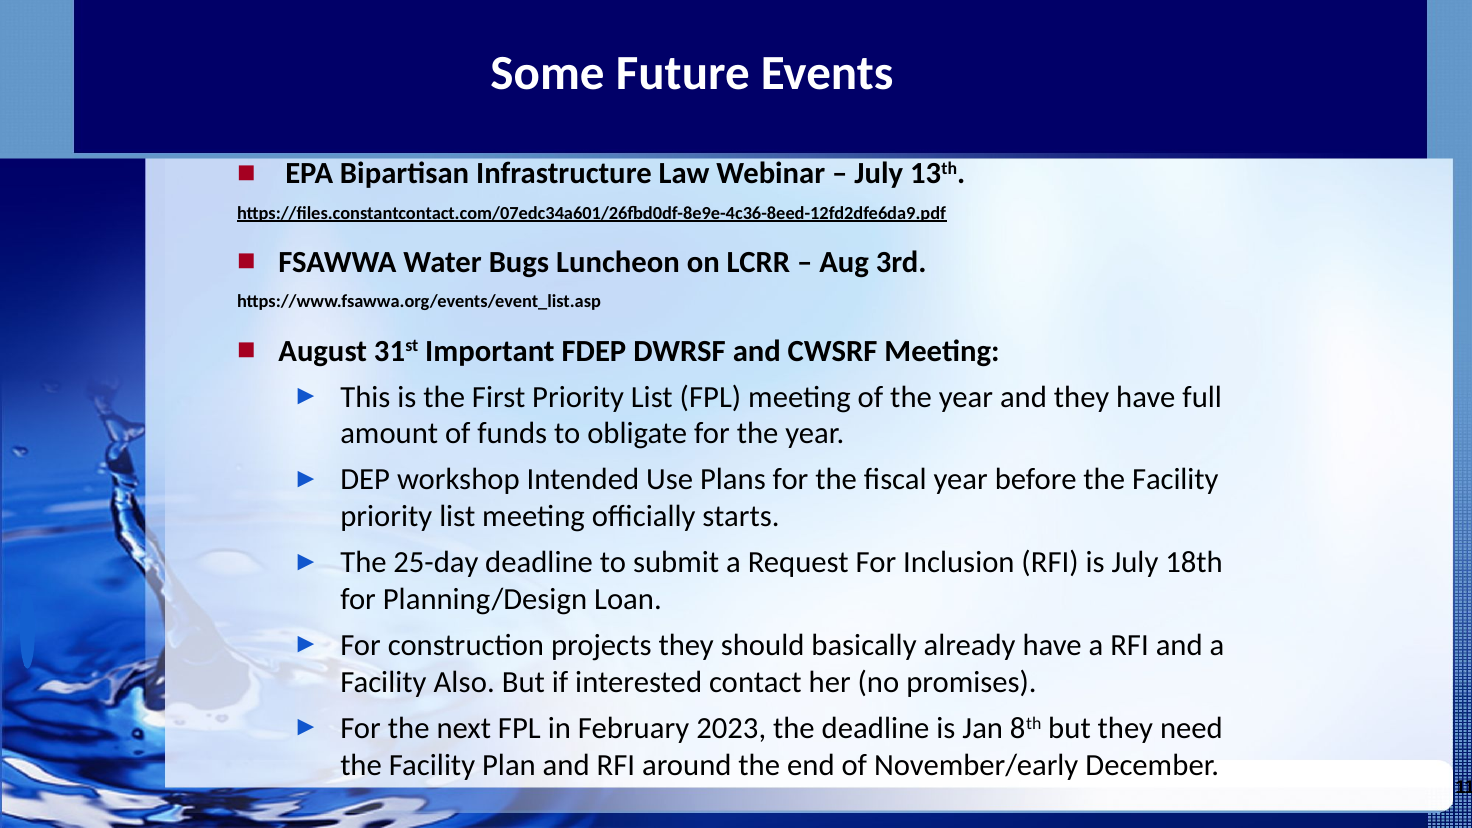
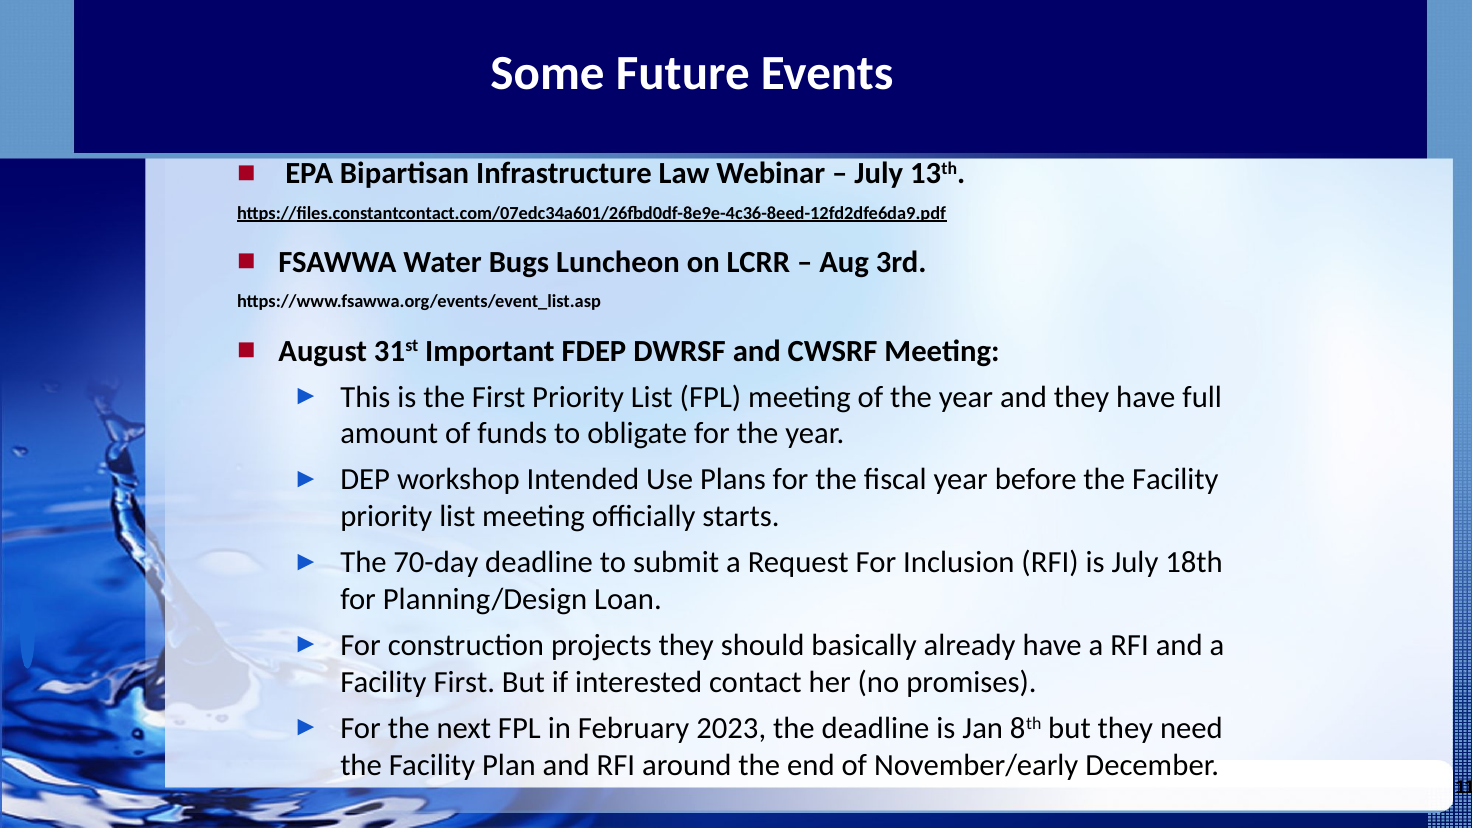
25-day: 25-day -> 70-day
Facility Also: Also -> First
